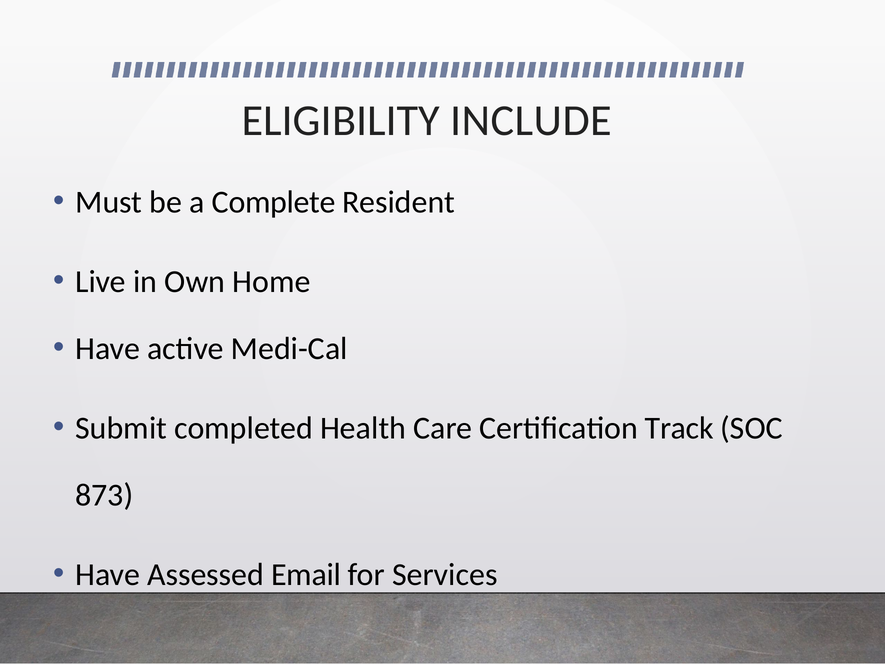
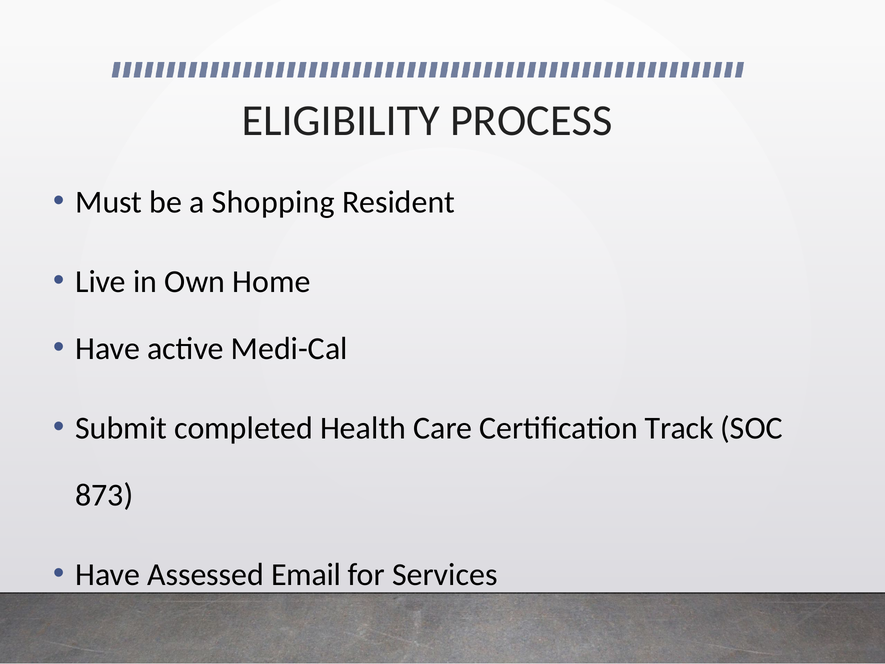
INCLUDE: INCLUDE -> PROCESS
Complete: Complete -> Shopping
